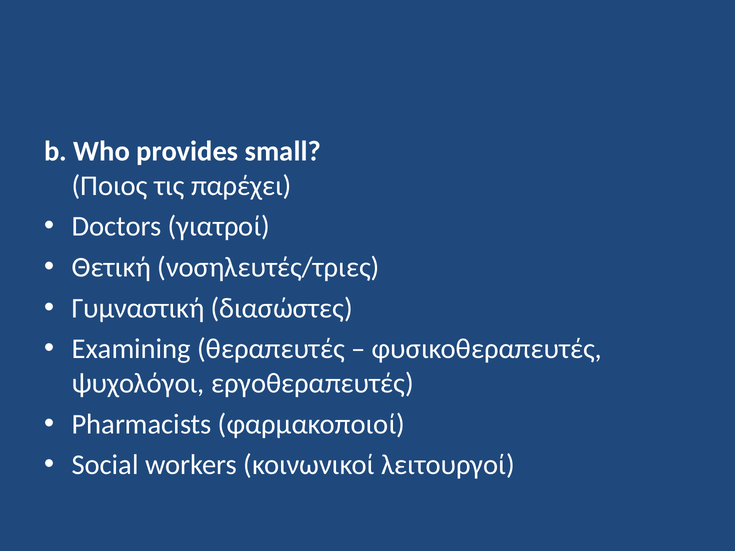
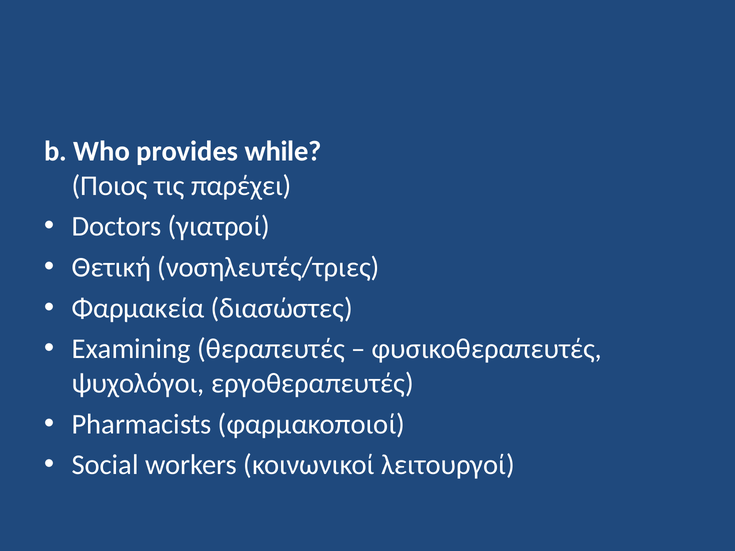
small: small -> while
Γυμναστική: Γυμναστική -> Φαρμακεία
